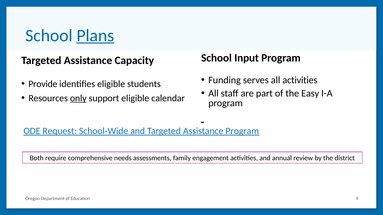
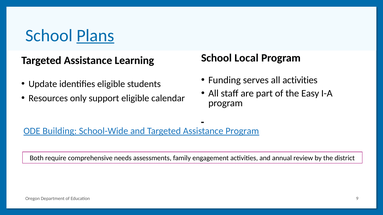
Input: Input -> Local
Capacity: Capacity -> Learning
Provide: Provide -> Update
only underline: present -> none
Request: Request -> Building
